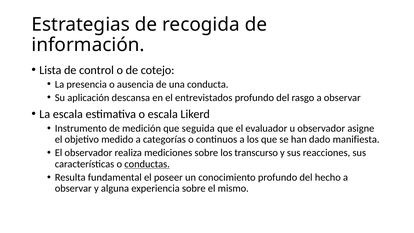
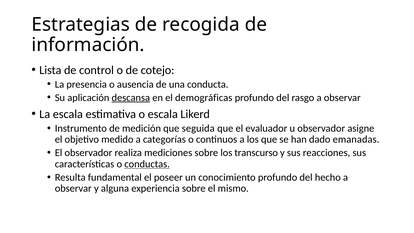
descansa underline: none -> present
entrevistados: entrevistados -> demográficas
manifiesta: manifiesta -> emanadas
